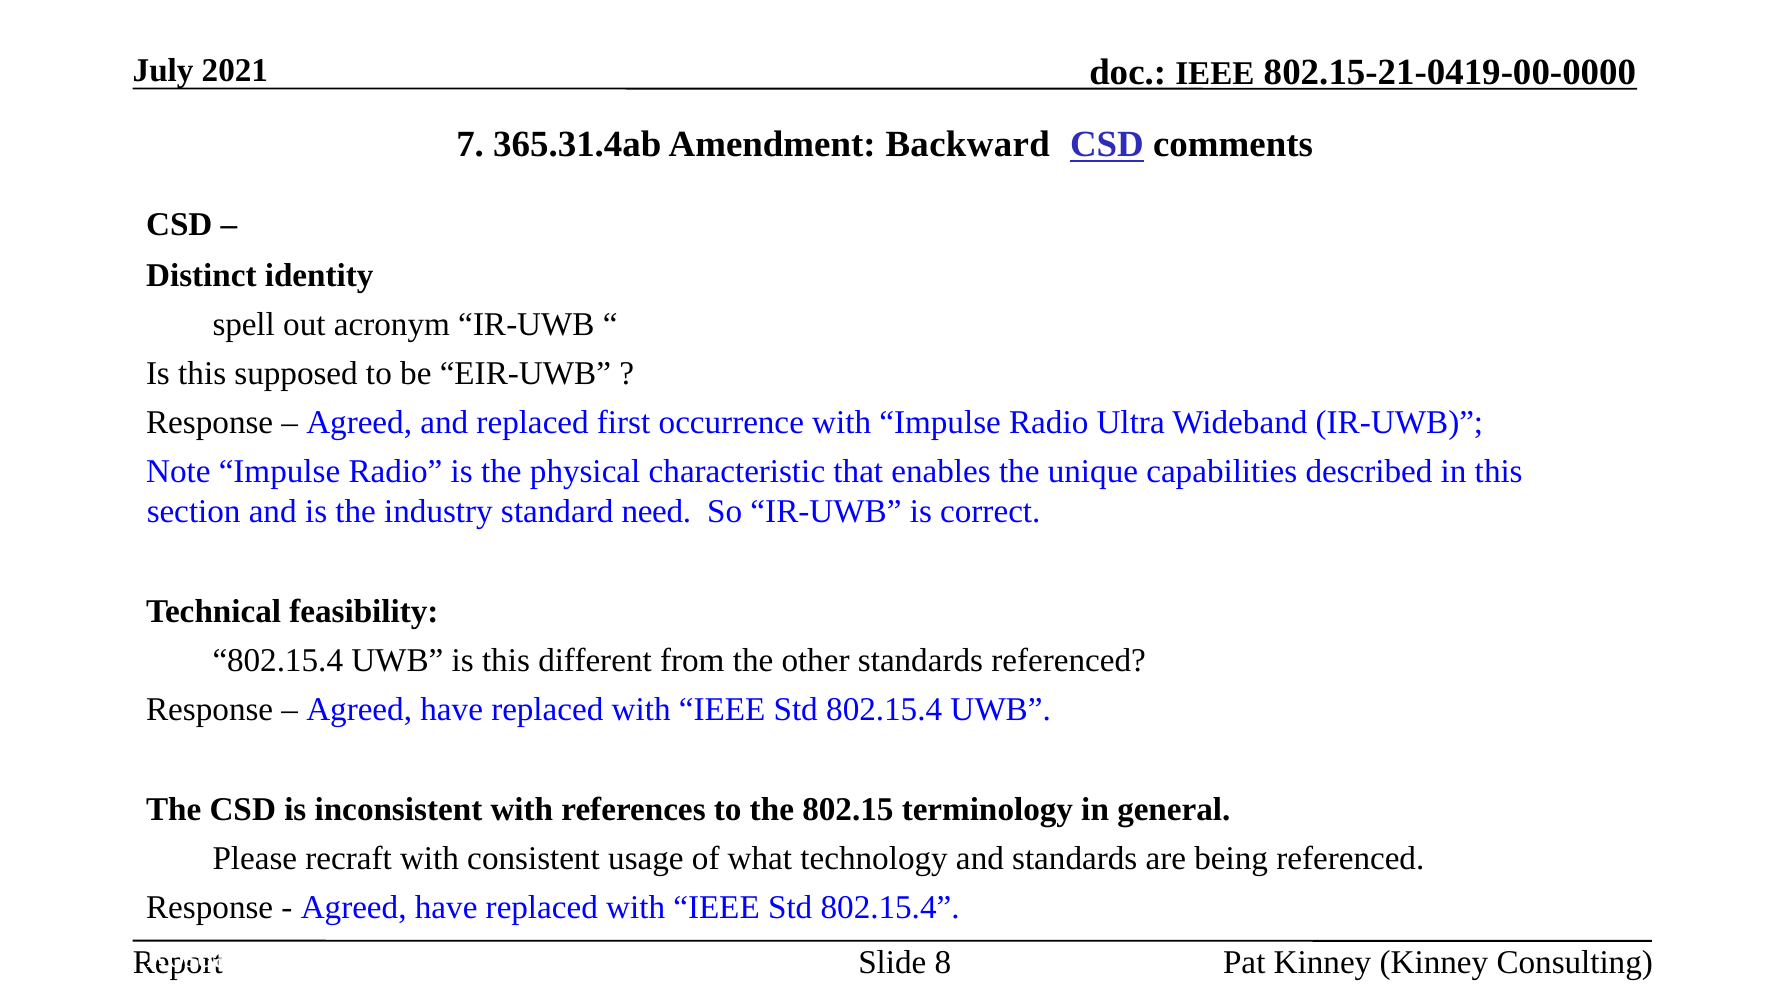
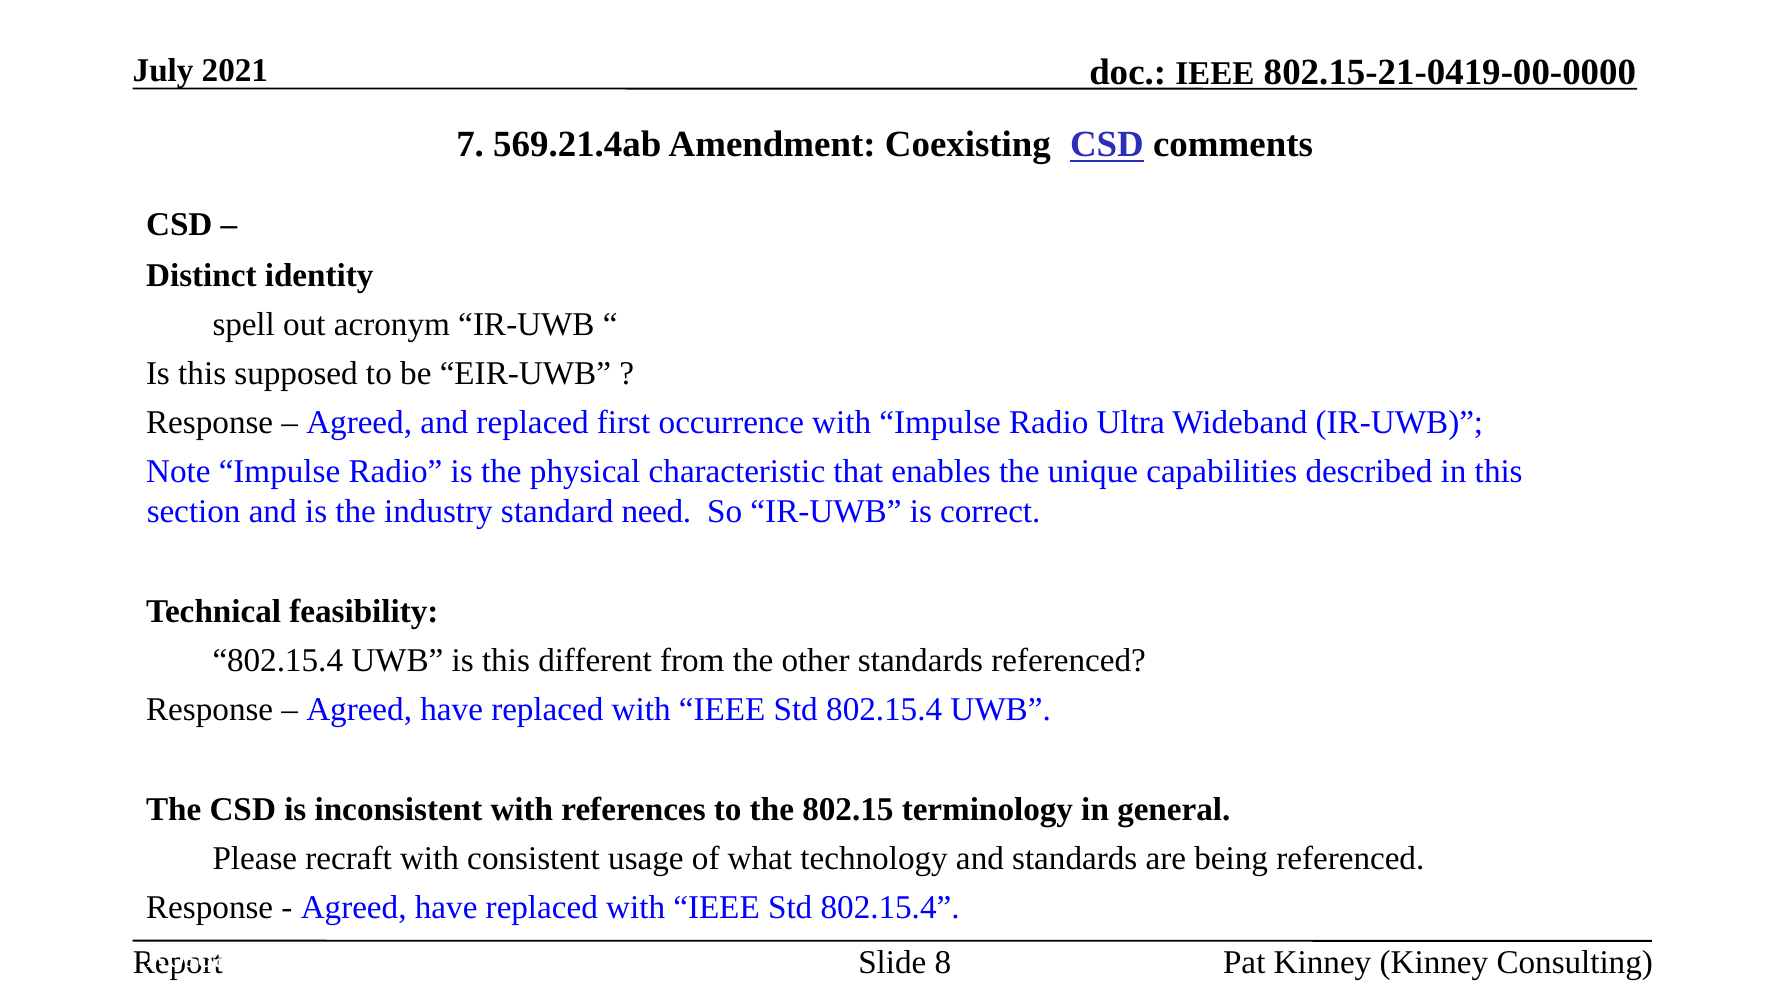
365.31.4ab: 365.31.4ab -> 569.21.4ab
Backward: Backward -> Coexisting
